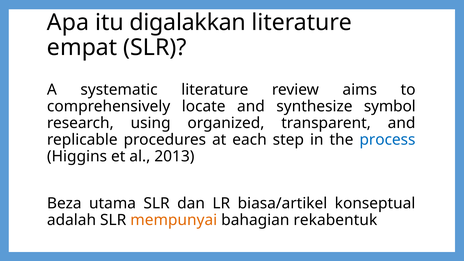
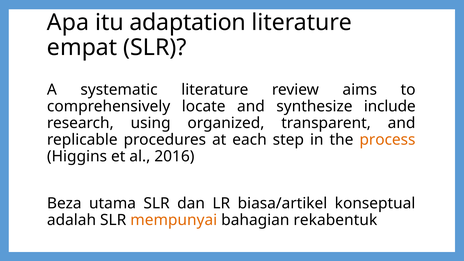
digalakkan: digalakkan -> adaptation
symbol: symbol -> include
process colour: blue -> orange
2013: 2013 -> 2016
